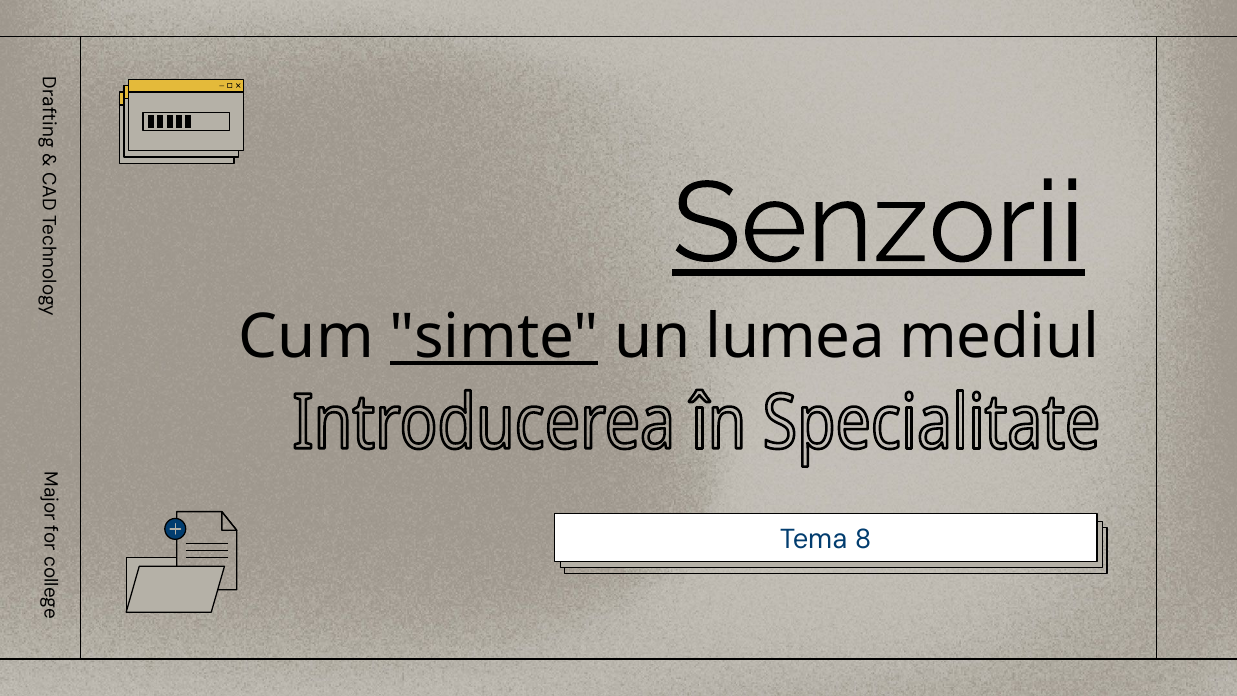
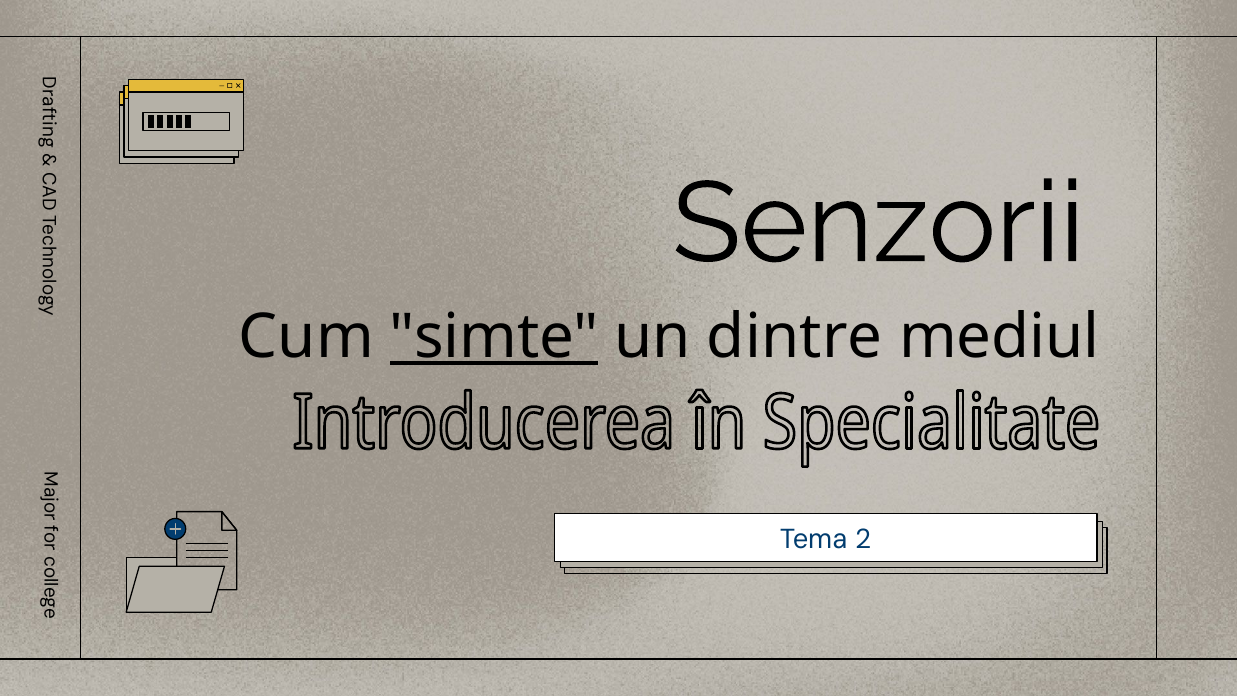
Senzorii underline: present -> none
lumea: lumea -> dintre
8: 8 -> 2
